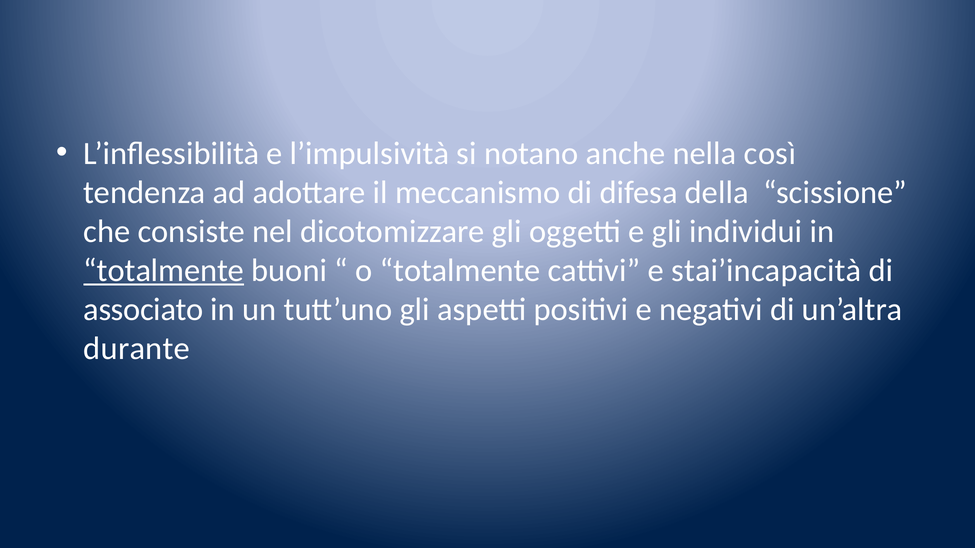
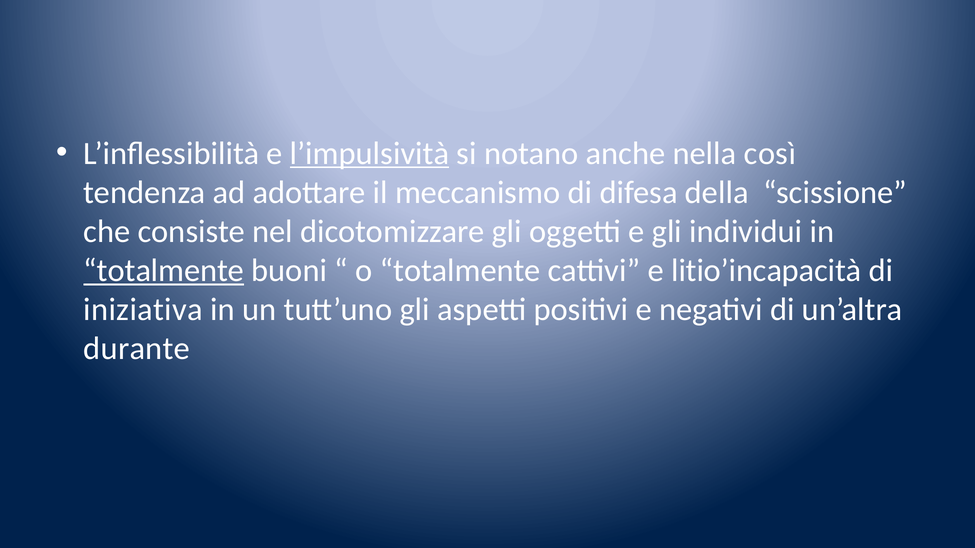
l’impulsività underline: none -> present
stai’incapacità: stai’incapacità -> litio’incapacità
associato: associato -> iniziativa
